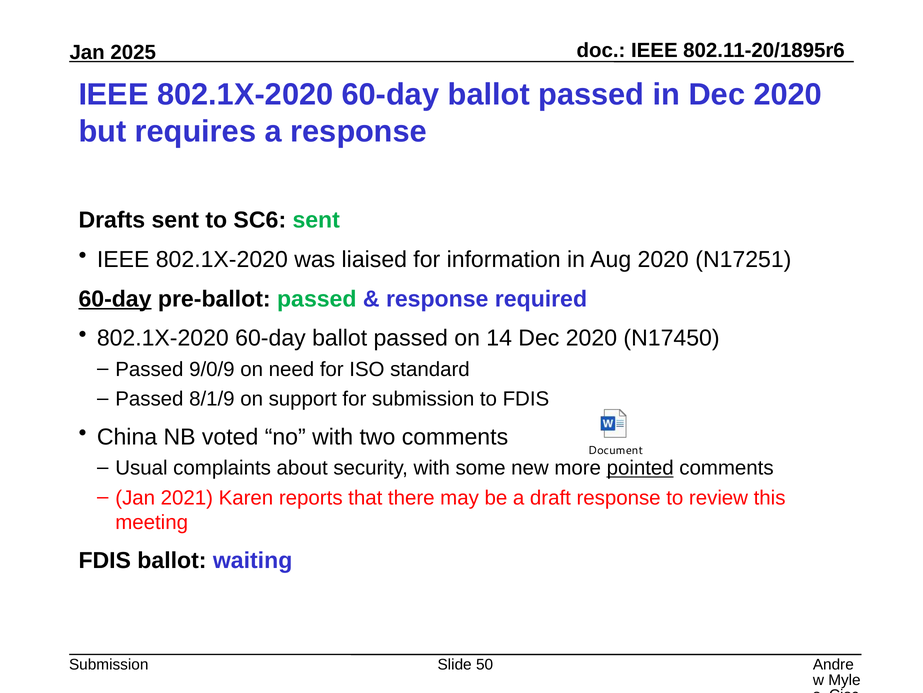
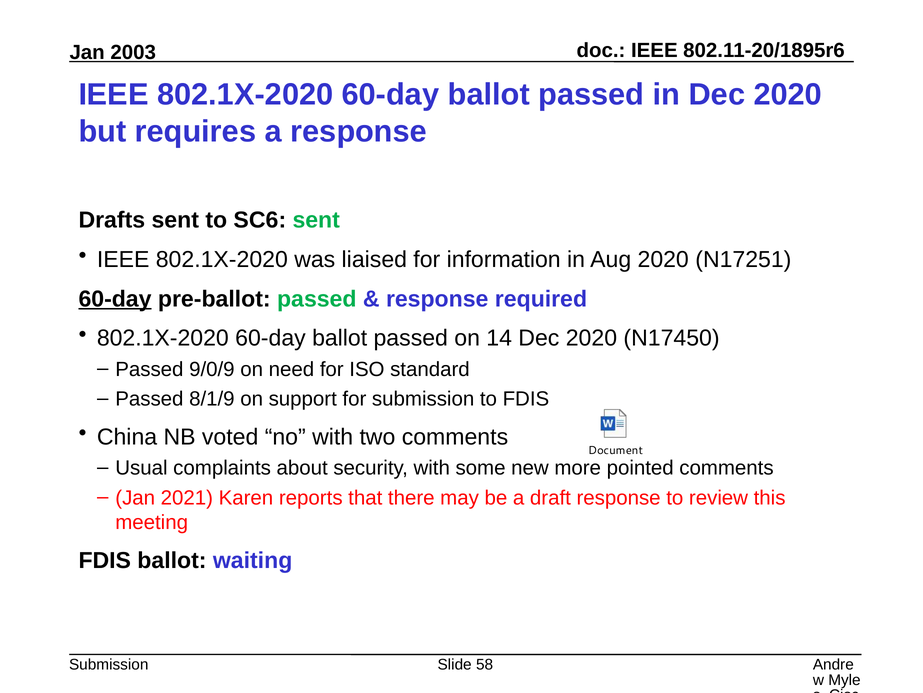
2025: 2025 -> 2003
pointed underline: present -> none
50: 50 -> 58
